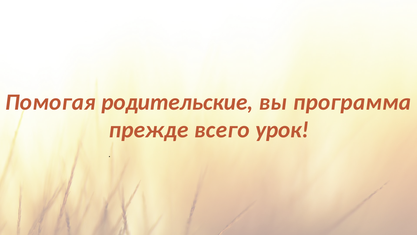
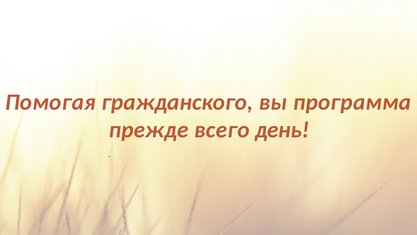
родительские: родительские -> гражданского
урок: урок -> день
